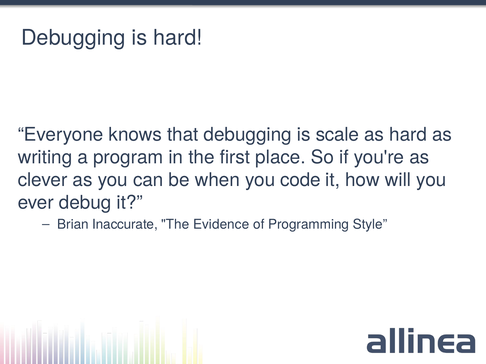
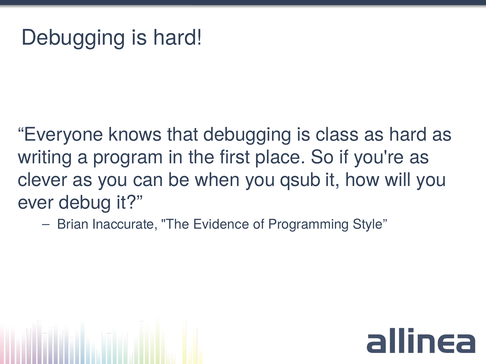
scale: scale -> class
code: code -> qsub
